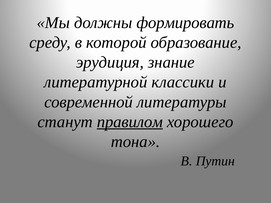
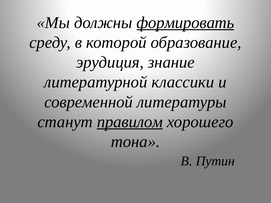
формировать underline: none -> present
